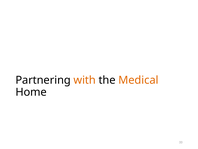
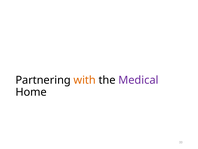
Medical colour: orange -> purple
